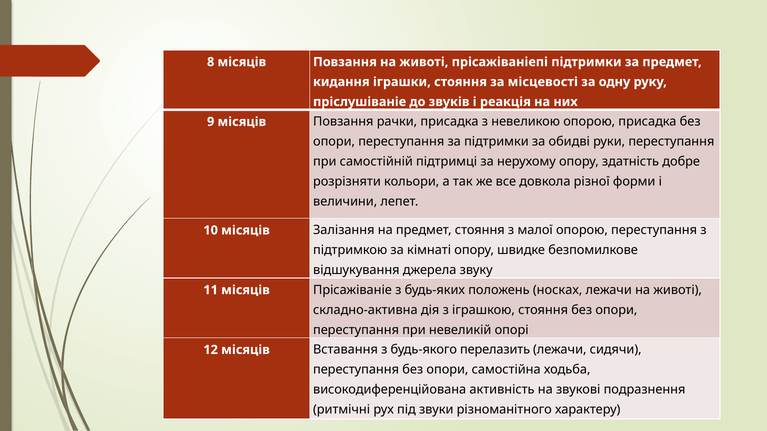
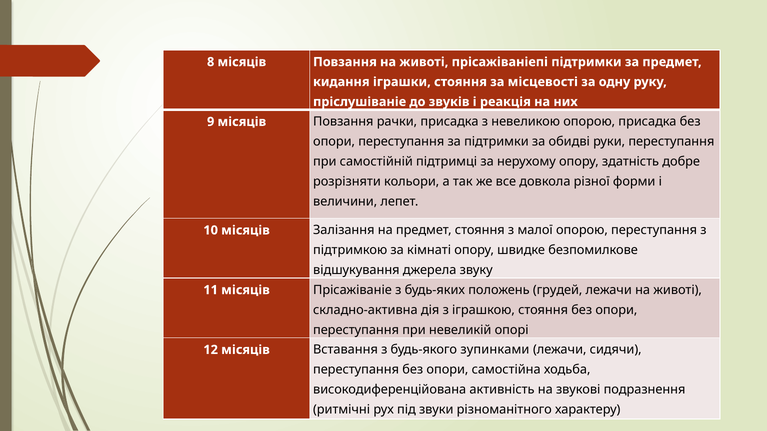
носках: носках -> грудей
перелазить: перелазить -> зупинками
